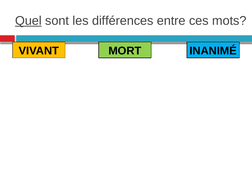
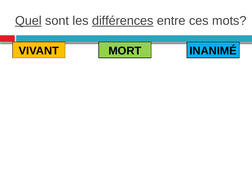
différences underline: none -> present
